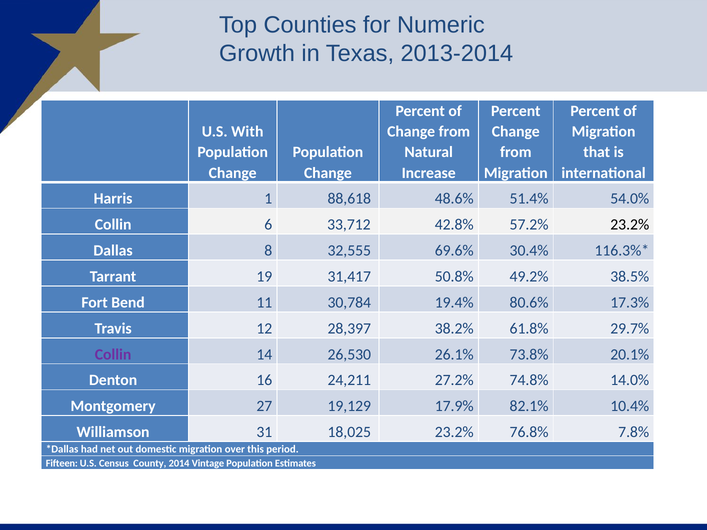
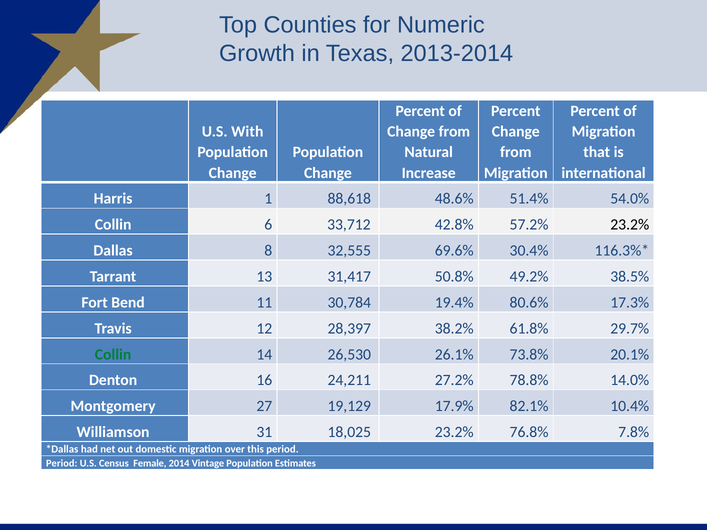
19: 19 -> 13
Collin at (113, 355) colour: purple -> green
74.8%: 74.8% -> 78.8%
Fifteen at (62, 464): Fifteen -> Period
County: County -> Female
